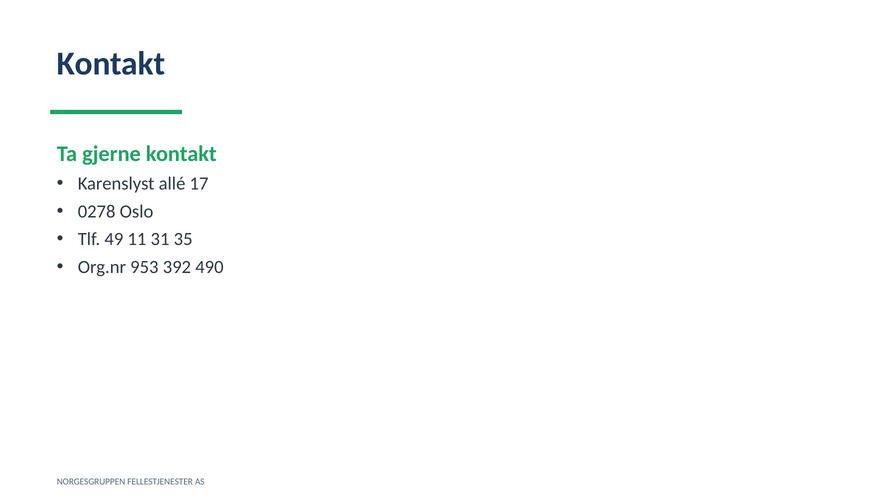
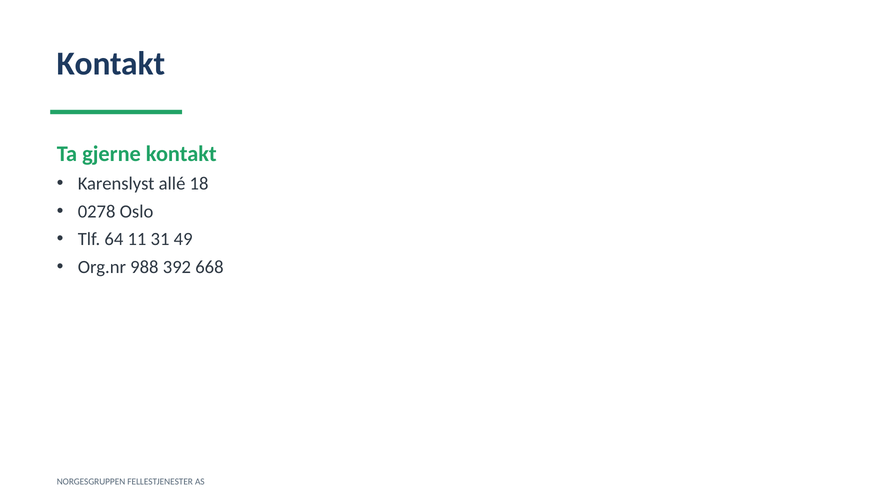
17: 17 -> 18
49: 49 -> 64
35: 35 -> 49
953: 953 -> 988
490: 490 -> 668
